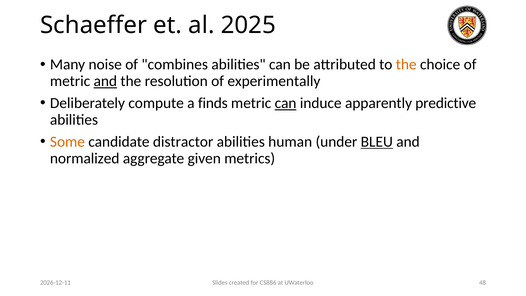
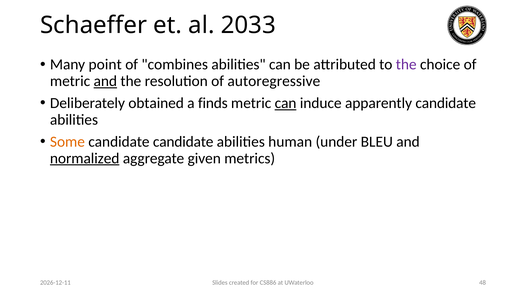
2025: 2025 -> 2033
noise: noise -> point
the at (406, 65) colour: orange -> purple
experimentally: experimentally -> autoregressive
compute: compute -> obtained
apparently predictive: predictive -> candidate
candidate distractor: distractor -> candidate
BLEU underline: present -> none
normalized underline: none -> present
